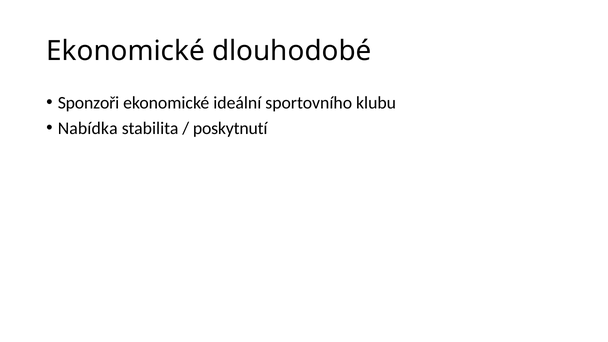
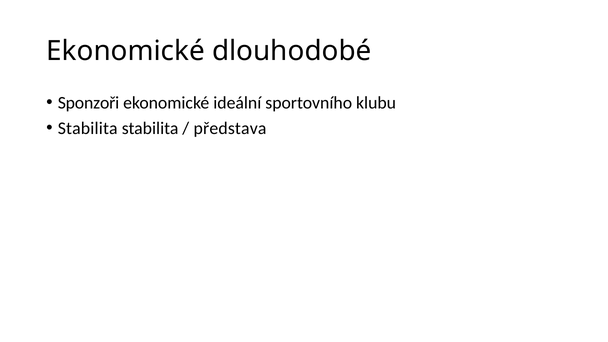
Nabídka at (88, 128): Nabídka -> Stabilita
poskytnutí: poskytnutí -> představa
